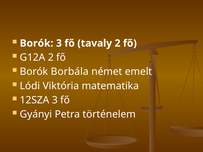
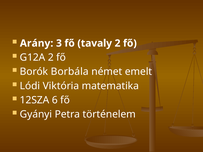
Borók at (37, 43): Borók -> Arány
12SZA 3: 3 -> 6
